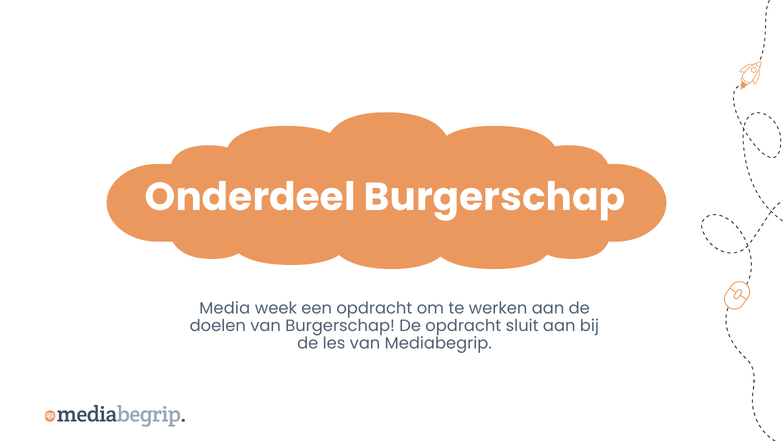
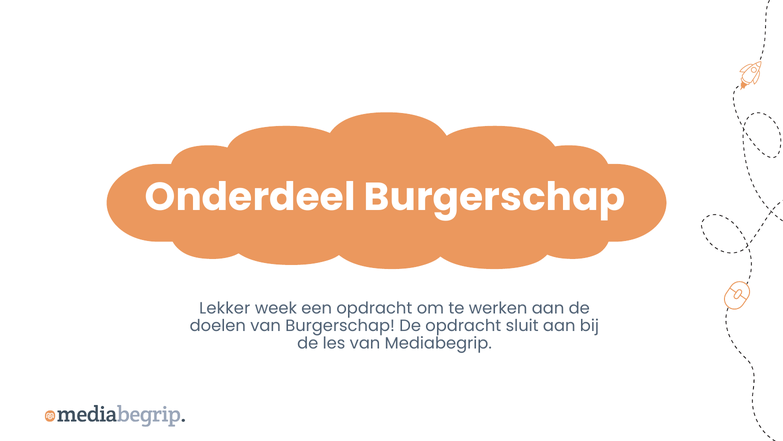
Media: Media -> Lekker
